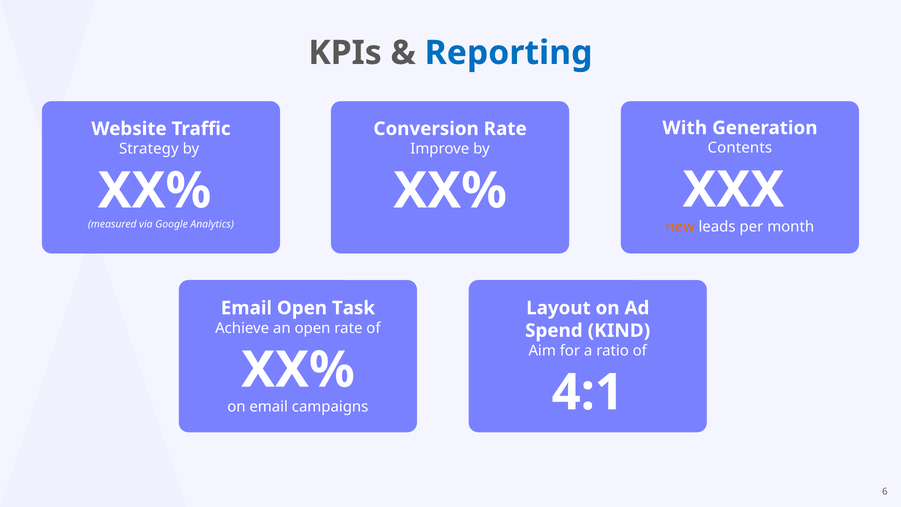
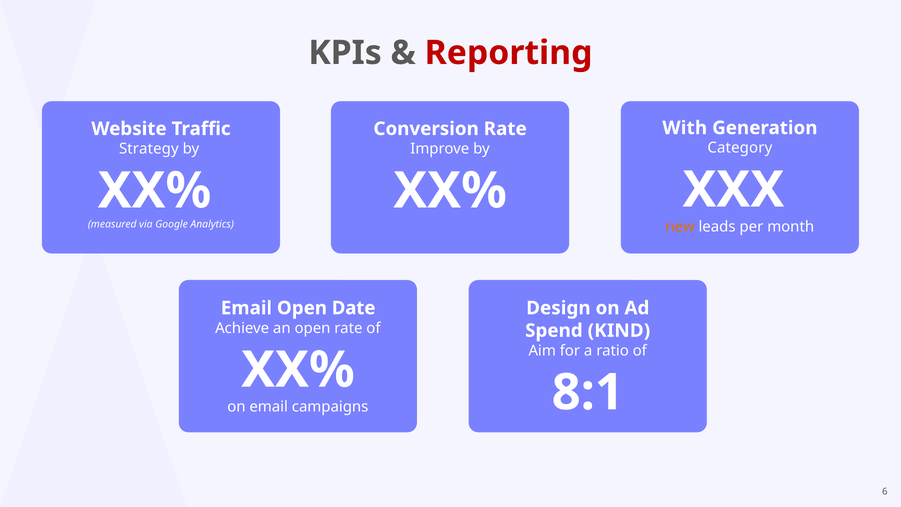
Reporting colour: blue -> red
Contents: Contents -> Category
Task: Task -> Date
Layout: Layout -> Design
4:1: 4:1 -> 8:1
